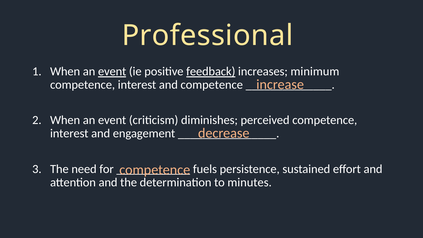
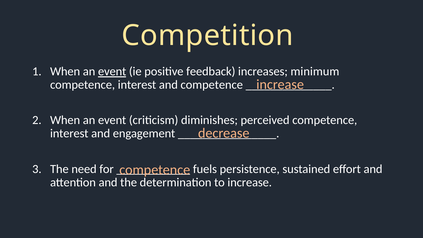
Professional: Professional -> Competition
feedback underline: present -> none
to minutes: minutes -> increase
